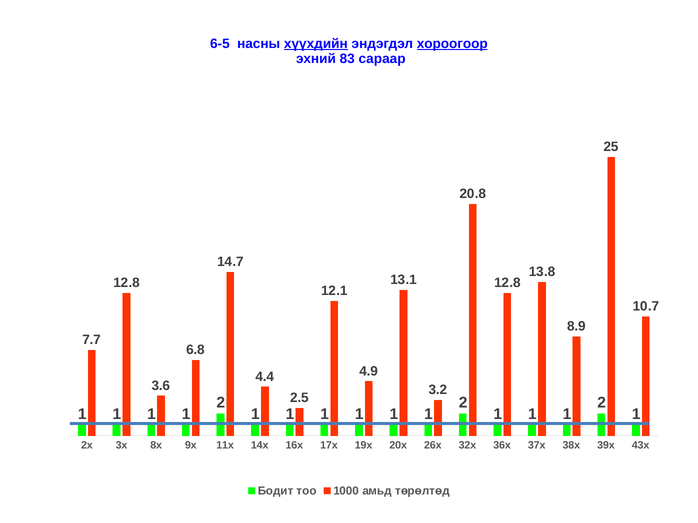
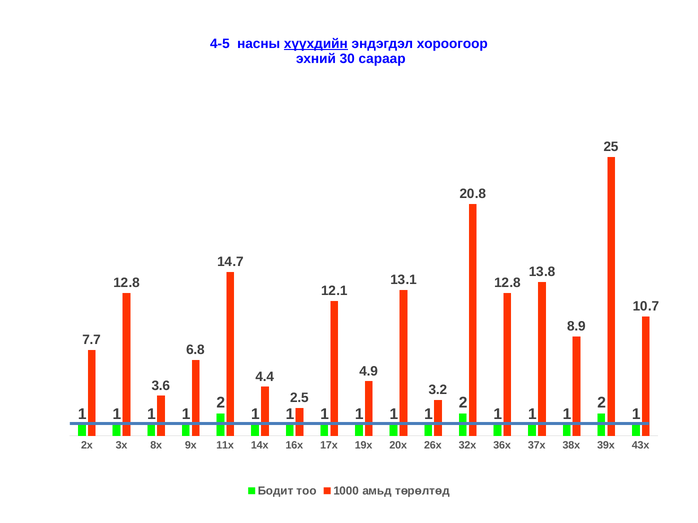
6-5: 6-5 -> 4-5
хороогоор underline: present -> none
83: 83 -> 30
